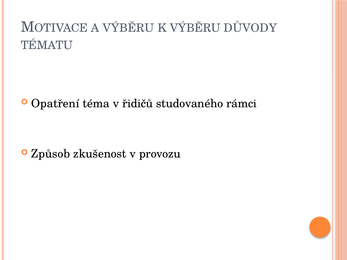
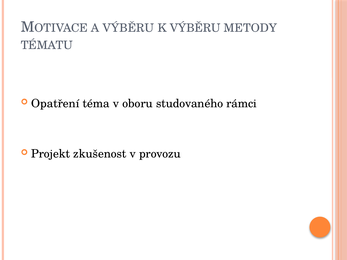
DŮVODY: DŮVODY -> METODY
řidičů: řidičů -> oboru
Způsob: Způsob -> Projekt
